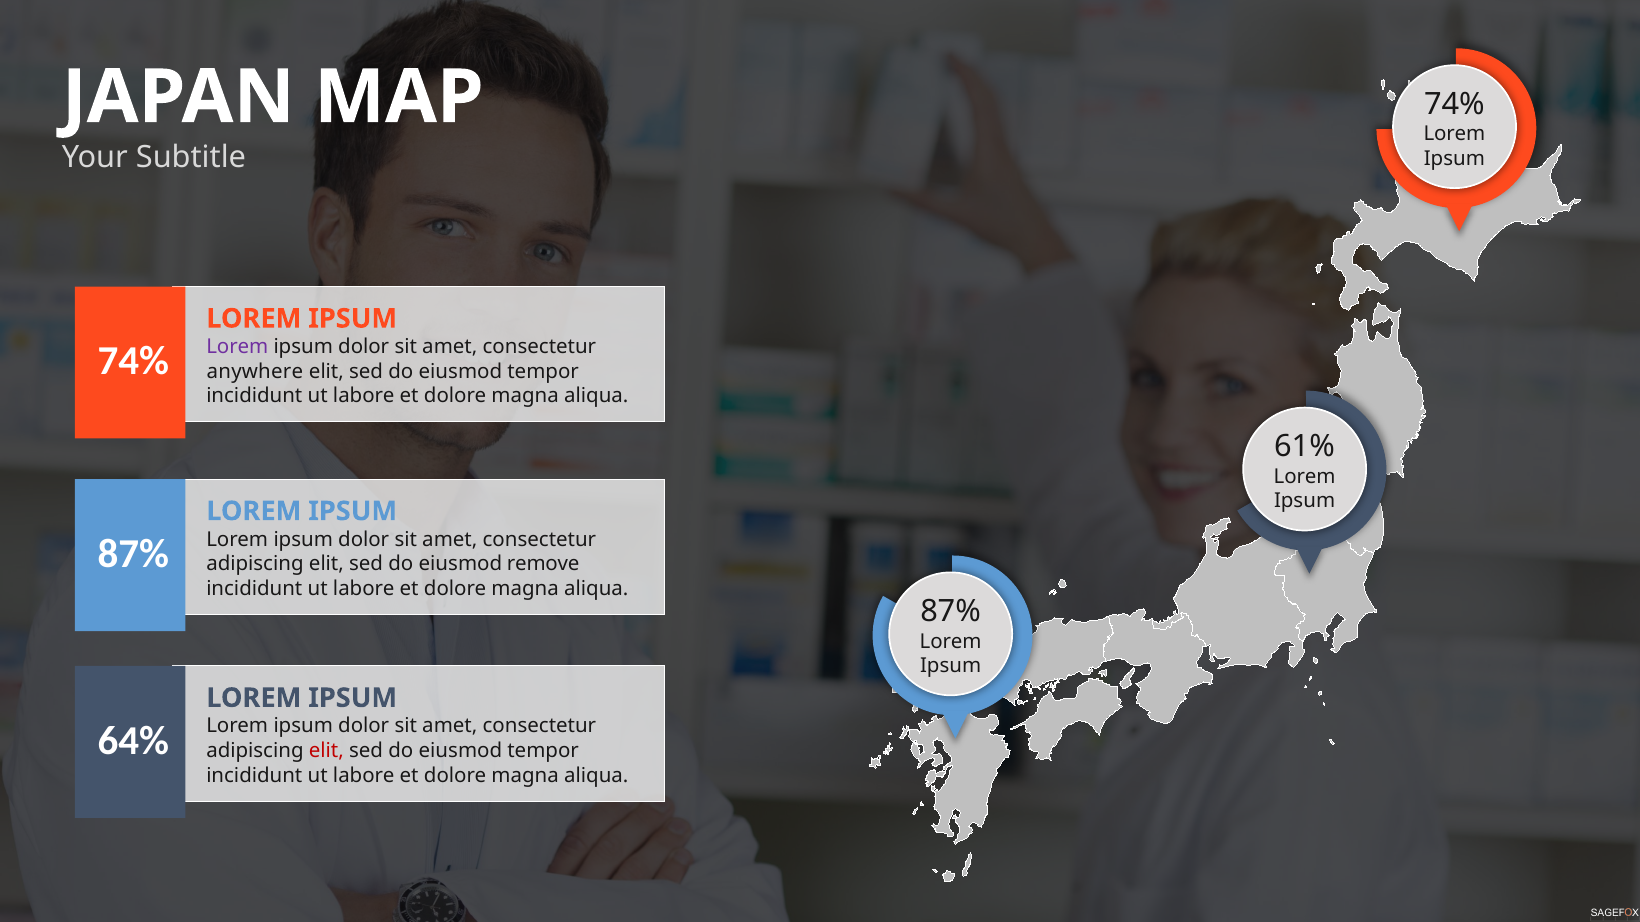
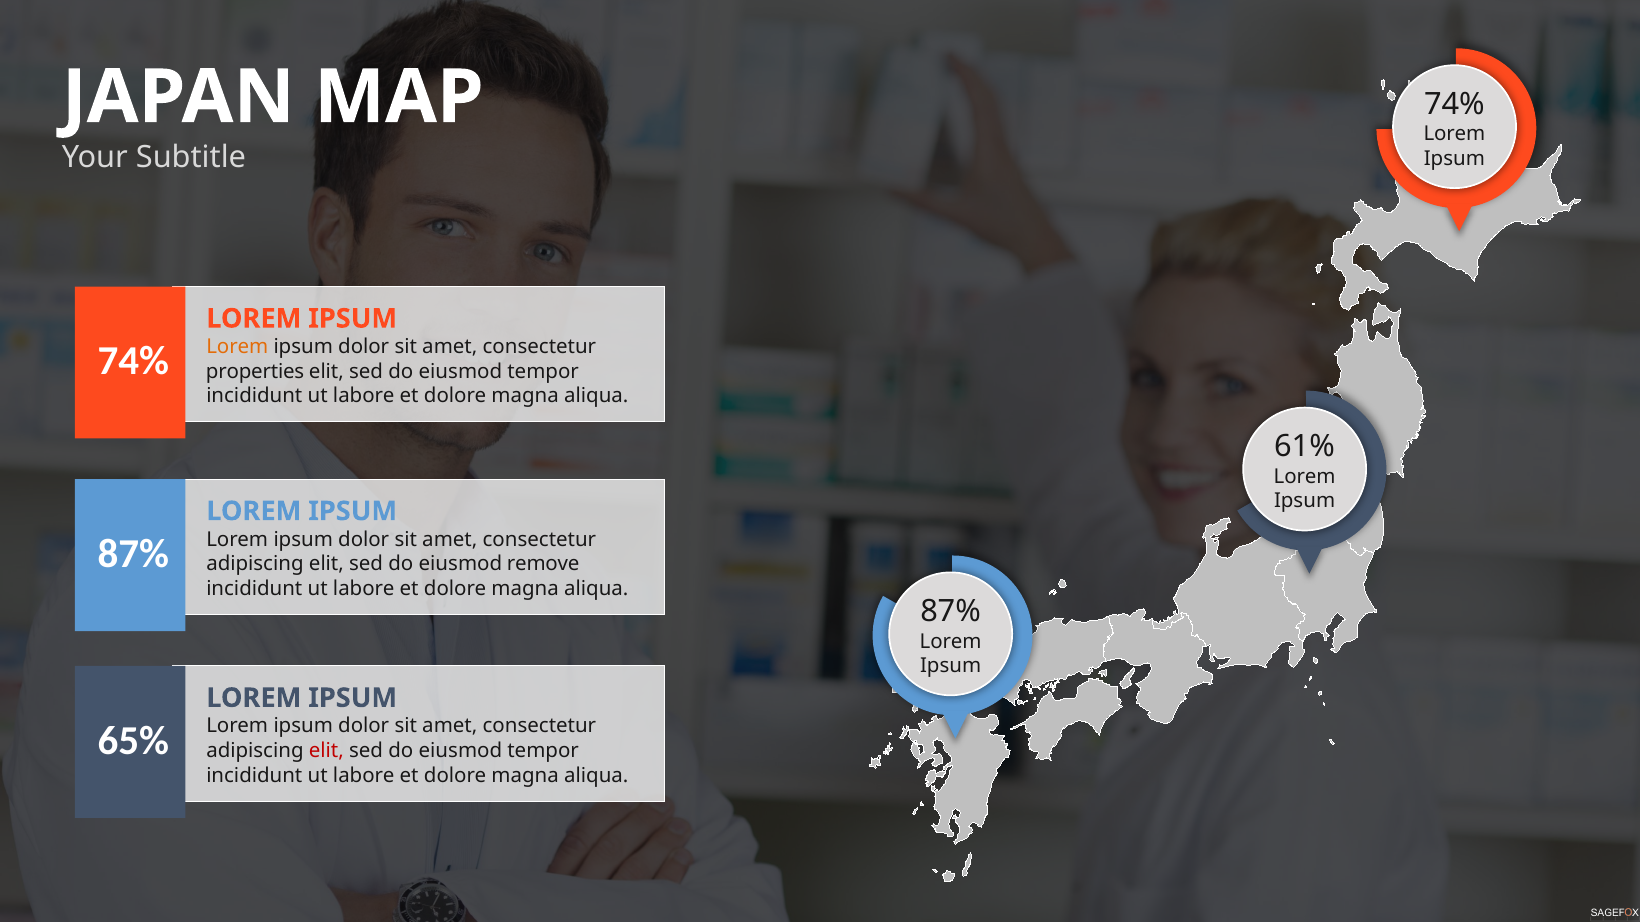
Lorem at (237, 347) colour: purple -> orange
anywhere: anywhere -> properties
64%: 64% -> 65%
